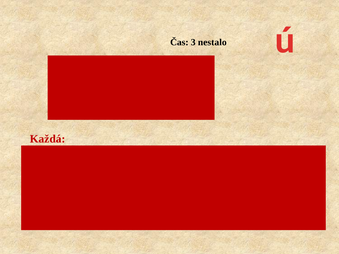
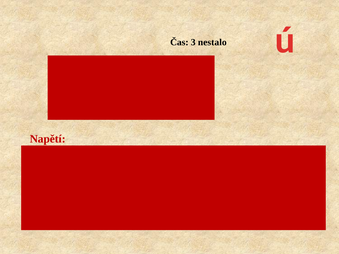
Každá at (48, 139): Každá -> Napětí
